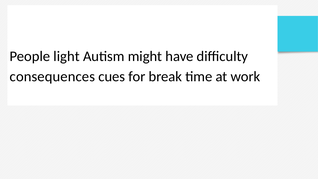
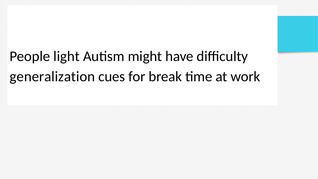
consequences: consequences -> generalization
